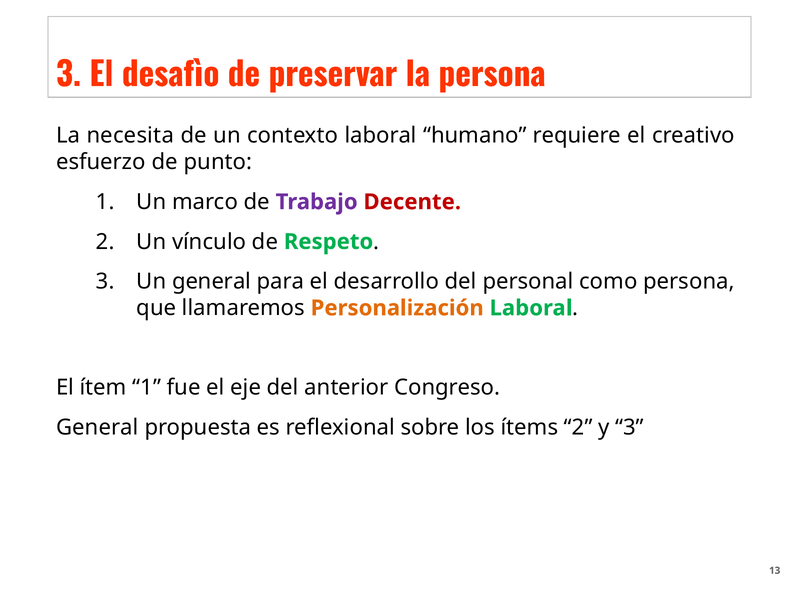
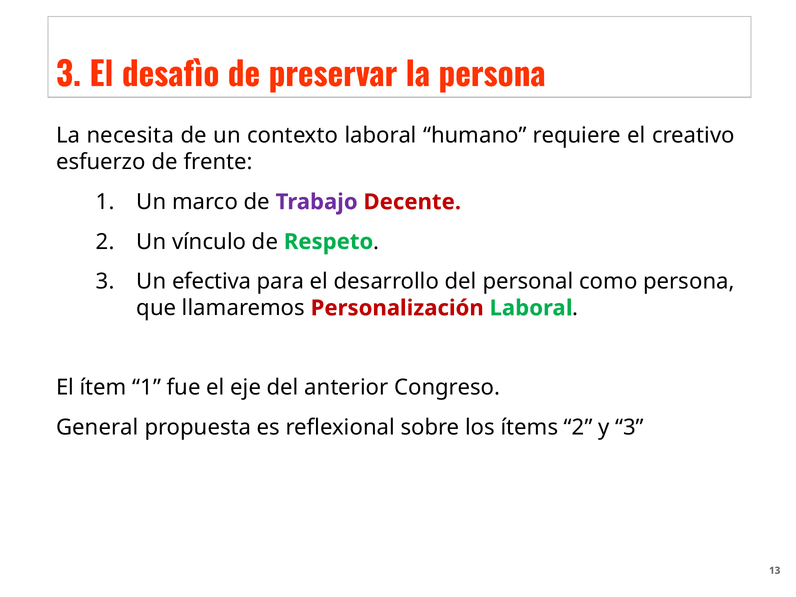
punto: punto -> frente
Un general: general -> efectiva
Personalización colour: orange -> red
